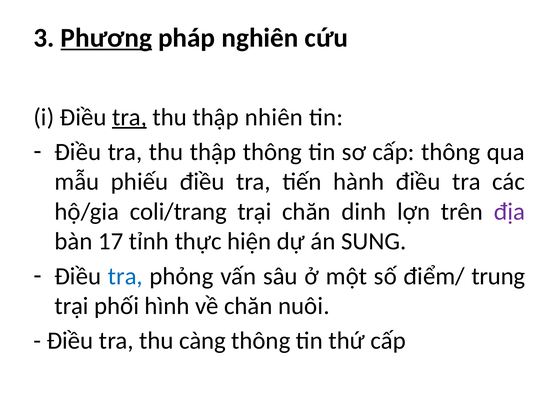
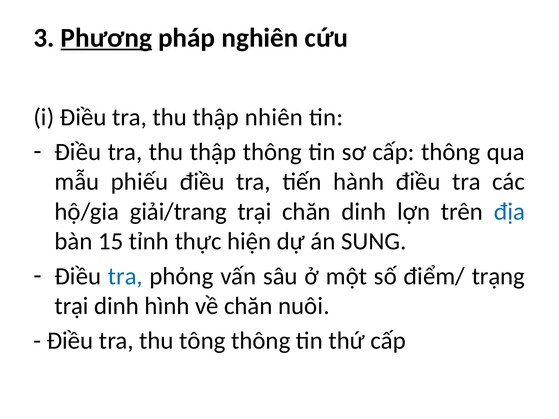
tra at (130, 117) underline: present -> none
coli/trang: coli/trang -> giải/trang
địa colour: purple -> blue
17: 17 -> 15
trung: trung -> trạng
trại phối: phối -> dinh
càng: càng -> tông
